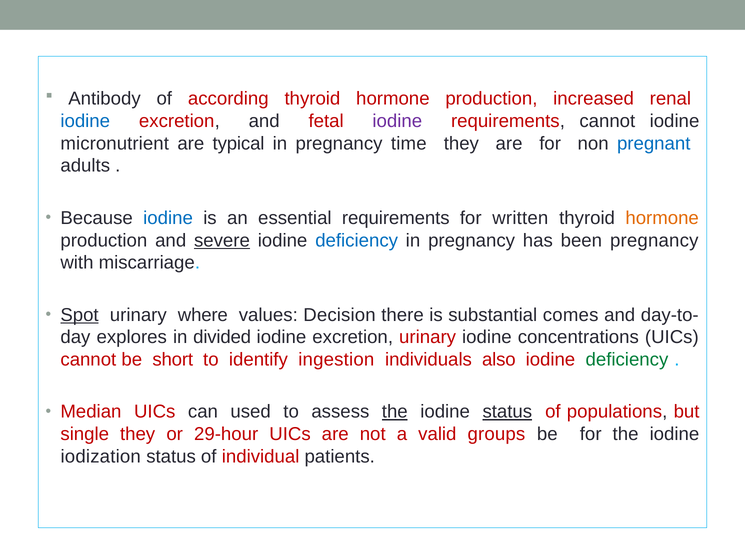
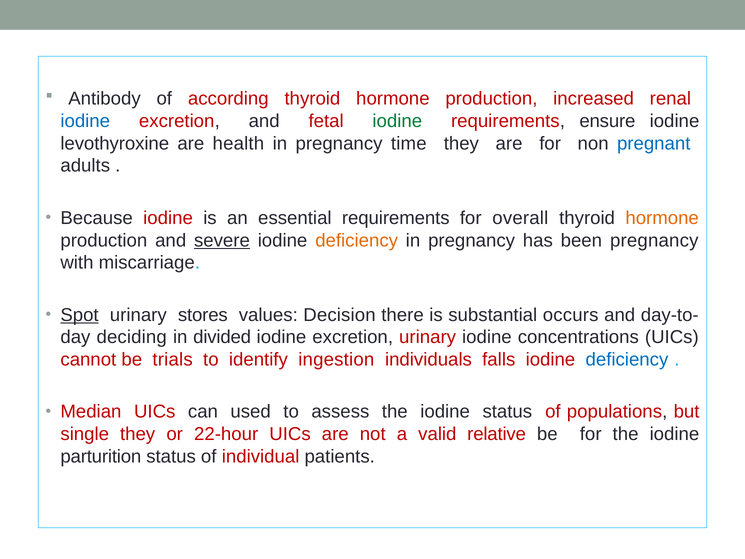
iodine at (397, 121) colour: purple -> green
requirements cannot: cannot -> ensure
micronutrient: micronutrient -> levothyroxine
typical: typical -> health
iodine at (168, 218) colour: blue -> red
written: written -> overall
deficiency at (357, 240) colour: blue -> orange
where: where -> stores
comes: comes -> occurs
explores: explores -> deciding
short: short -> trials
also: also -> falls
deﬁciency at (627, 359) colour: green -> blue
the at (395, 412) underline: present -> none
status at (507, 412) underline: present -> none
29-hour: 29-hour -> 22-hour
groups: groups -> relative
iodization: iodization -> parturition
